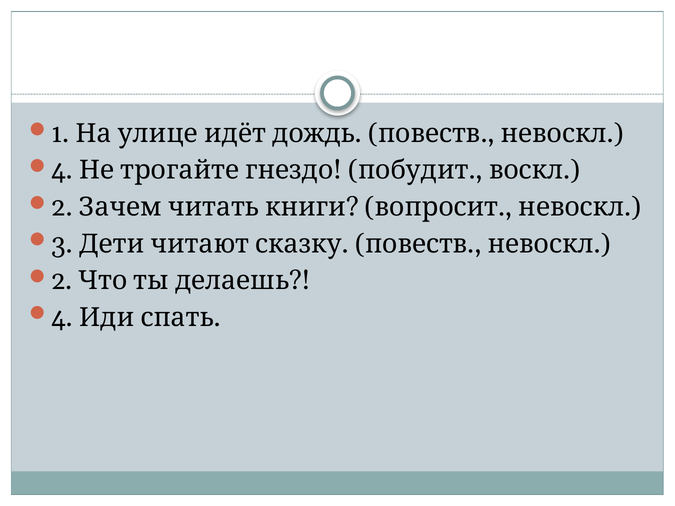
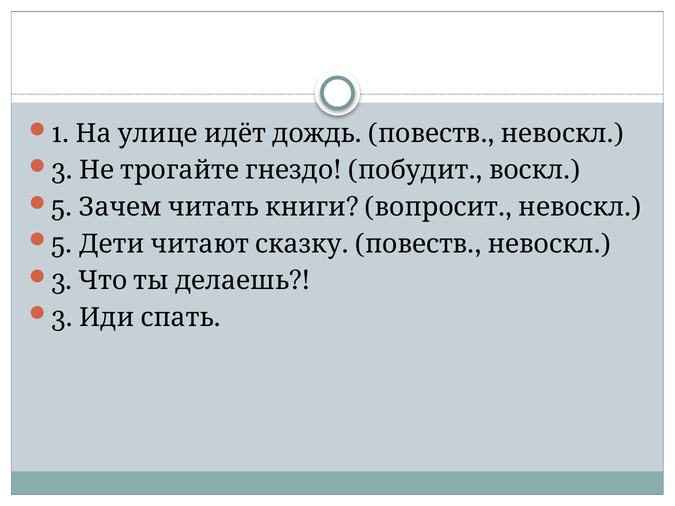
4 at (62, 170): 4 -> 3
2 at (62, 207): 2 -> 5
3 at (62, 244): 3 -> 5
2 at (62, 281): 2 -> 3
4 at (62, 318): 4 -> 3
